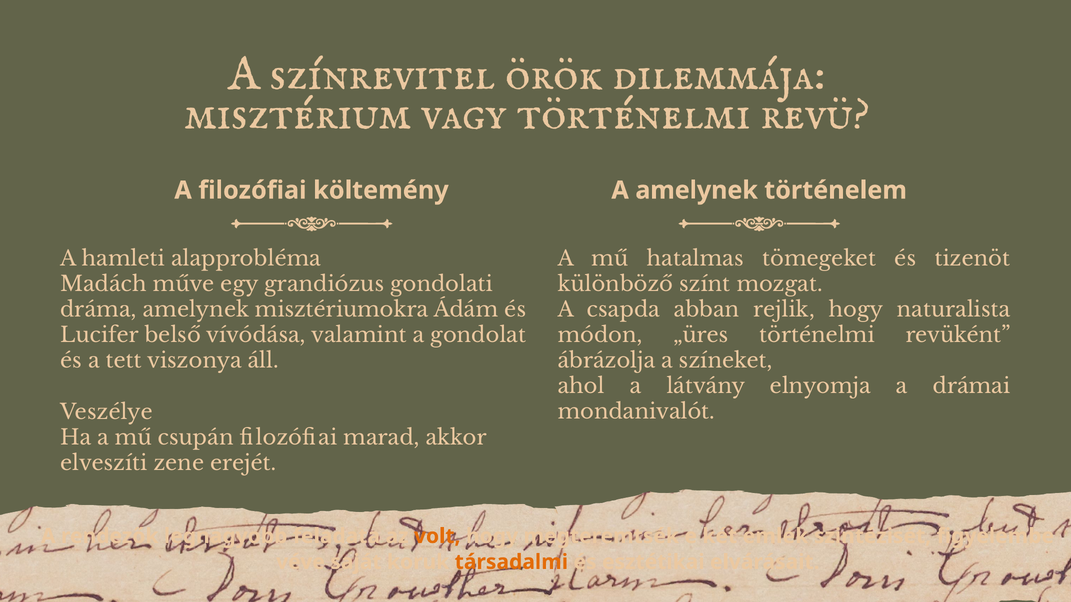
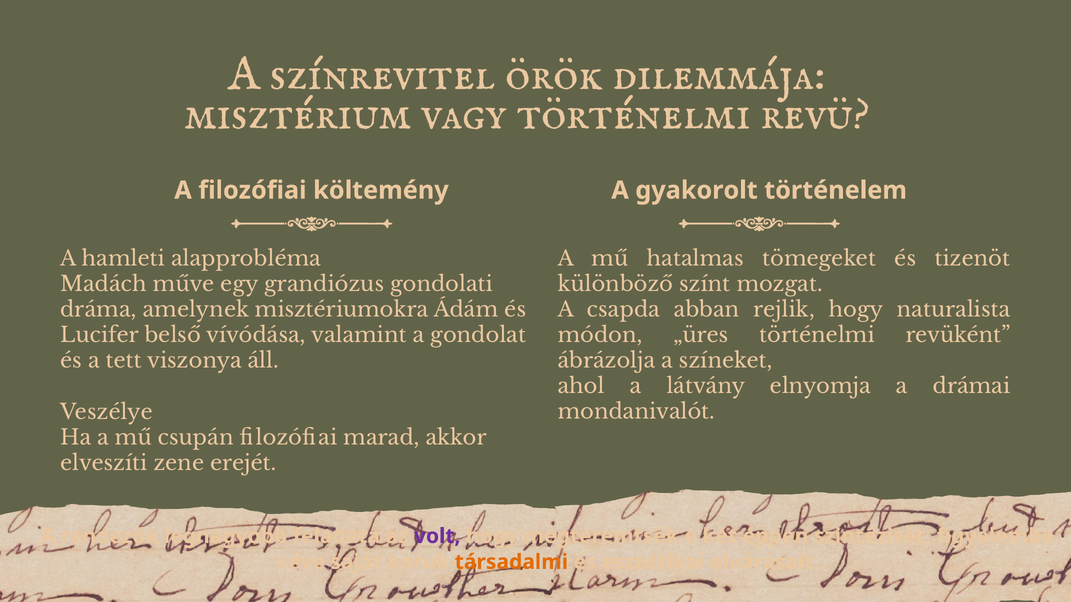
A amelynek: amelynek -> gyakorolt
volt colour: orange -> purple
emlék: emlék -> éppen
